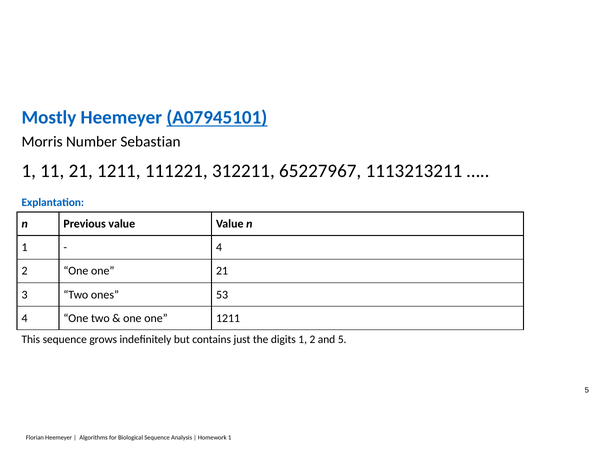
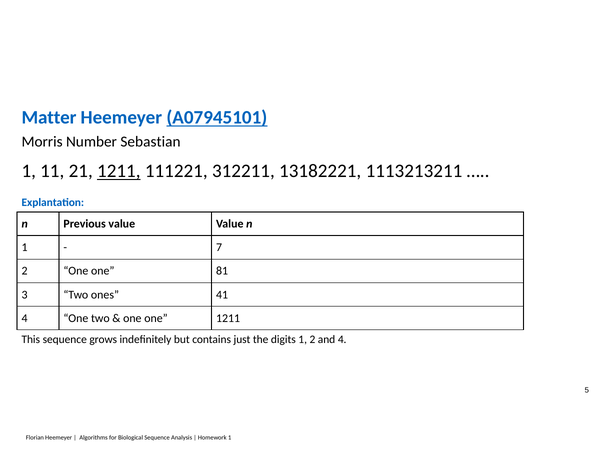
Mostly: Mostly -> Matter
1211 at (119, 171) underline: none -> present
65227967: 65227967 -> 13182221
4 at (219, 248): 4 -> 7
one 21: 21 -> 81
53: 53 -> 41
and 5: 5 -> 4
